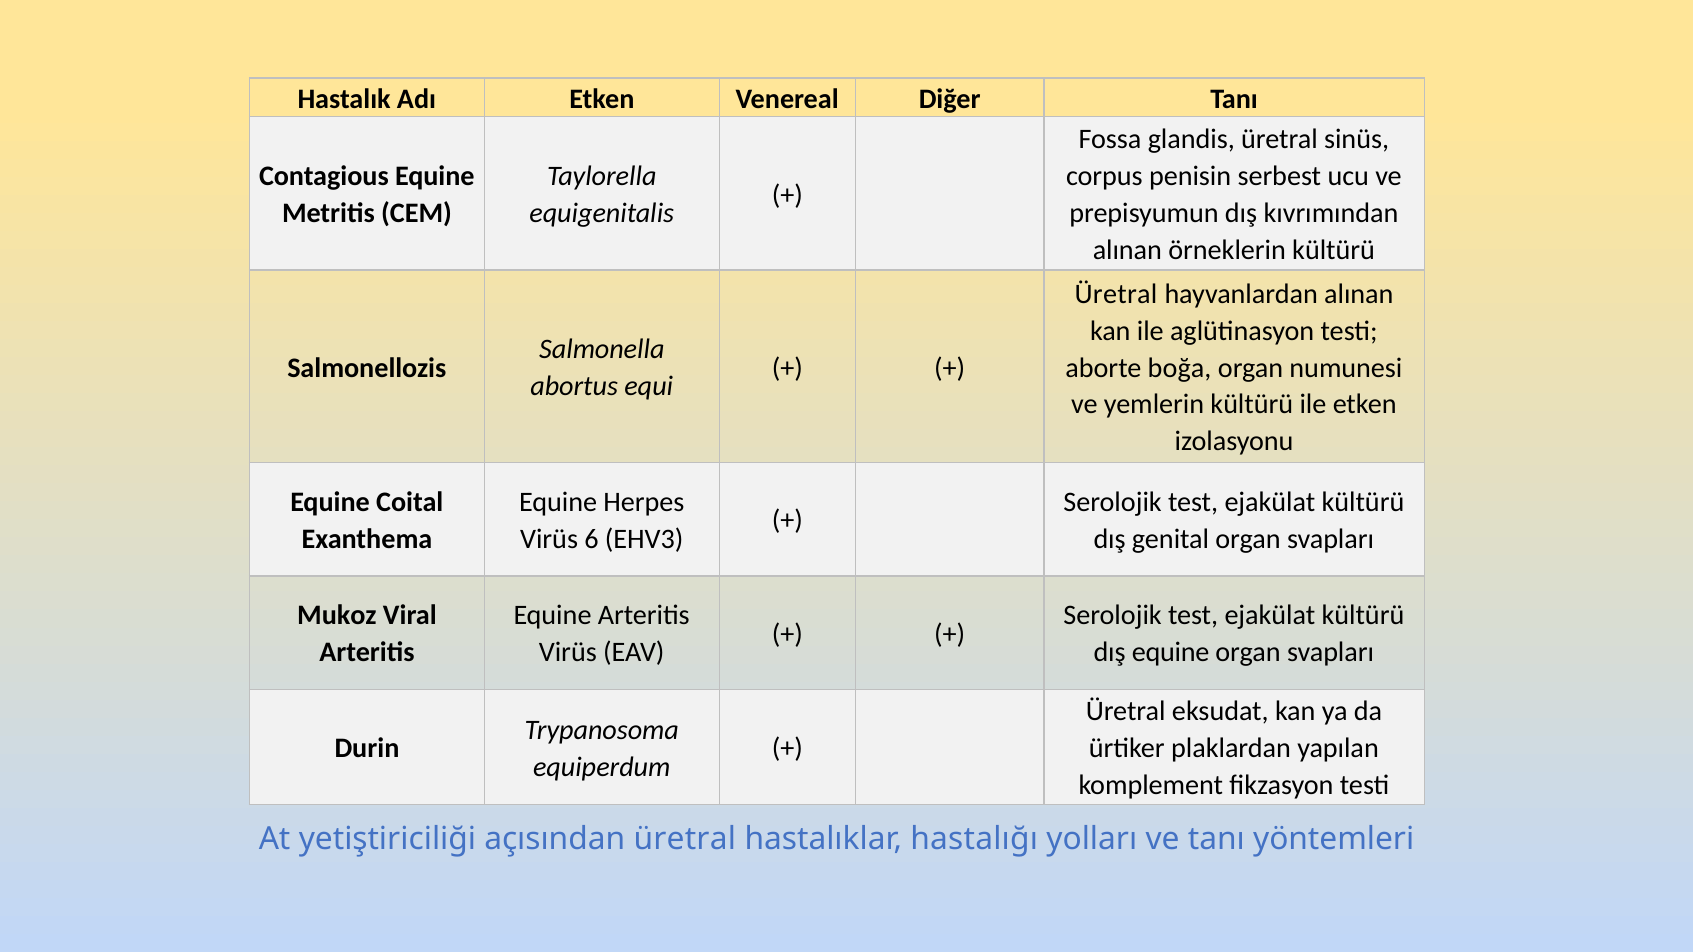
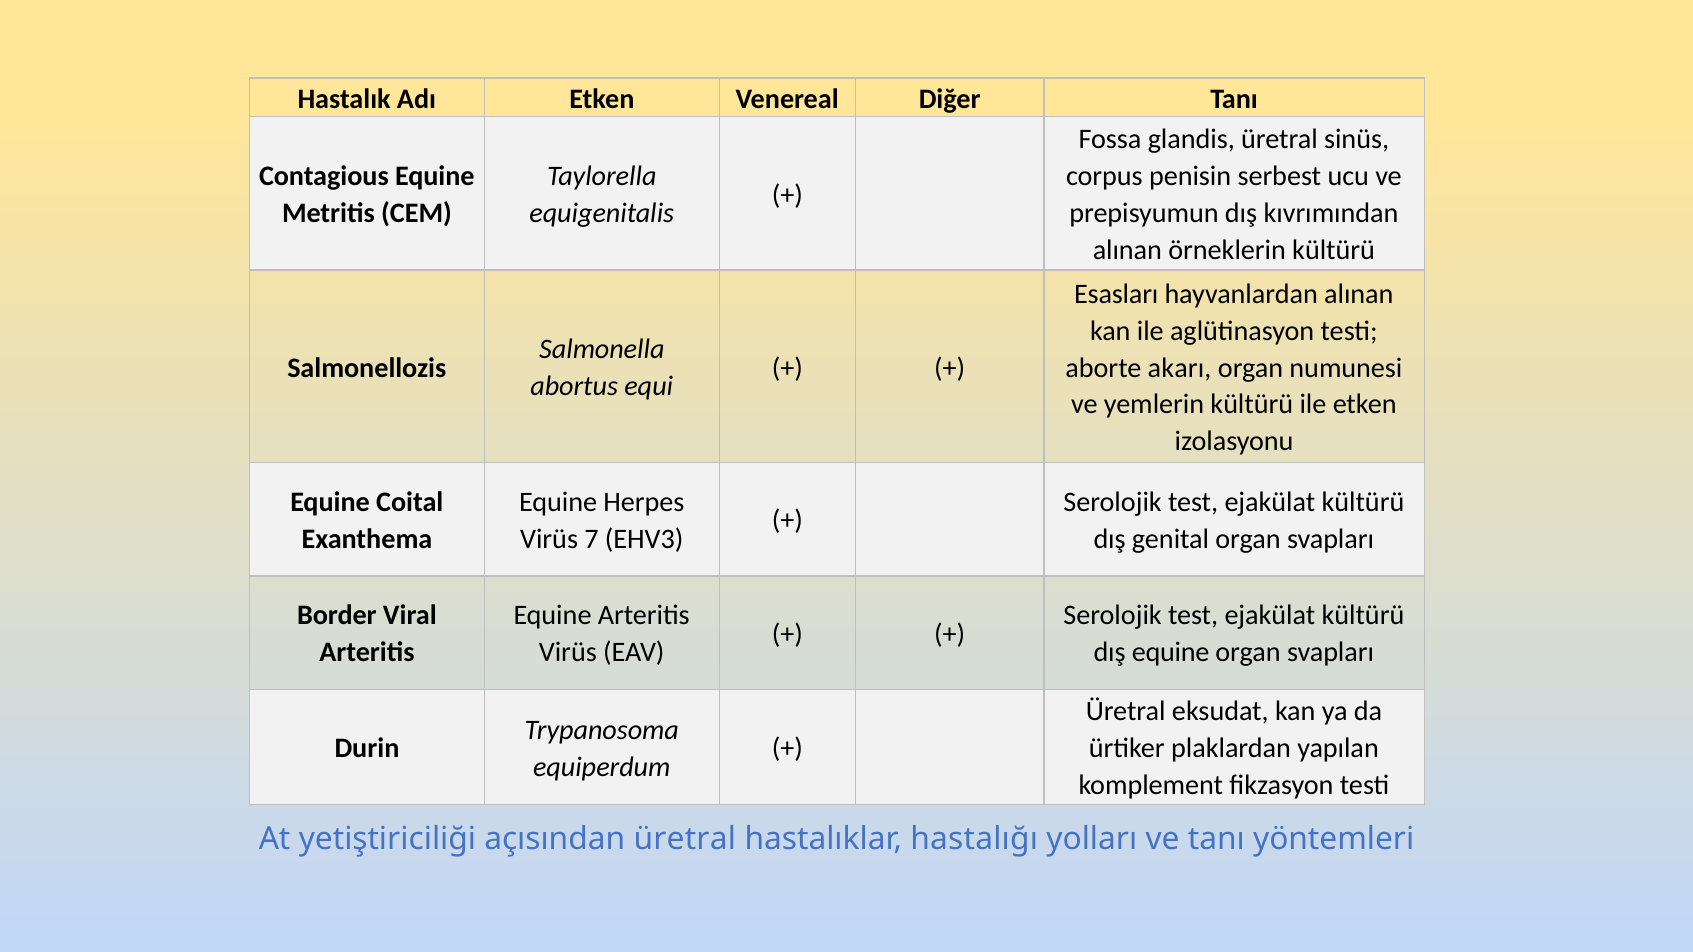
Üretral at (1116, 294): Üretral -> Esasları
boğa: boğa -> akarı
6: 6 -> 7
Mukoz: Mukoz -> Border
